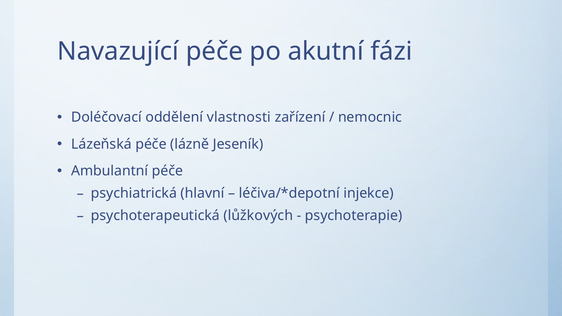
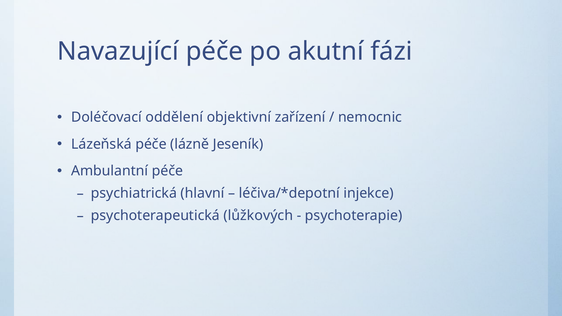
vlastnosti: vlastnosti -> objektivní
